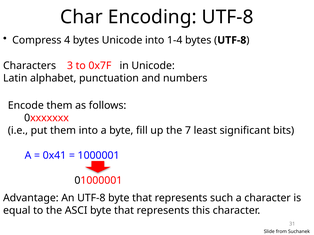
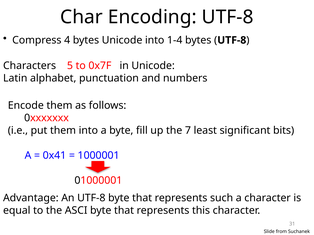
3: 3 -> 5
